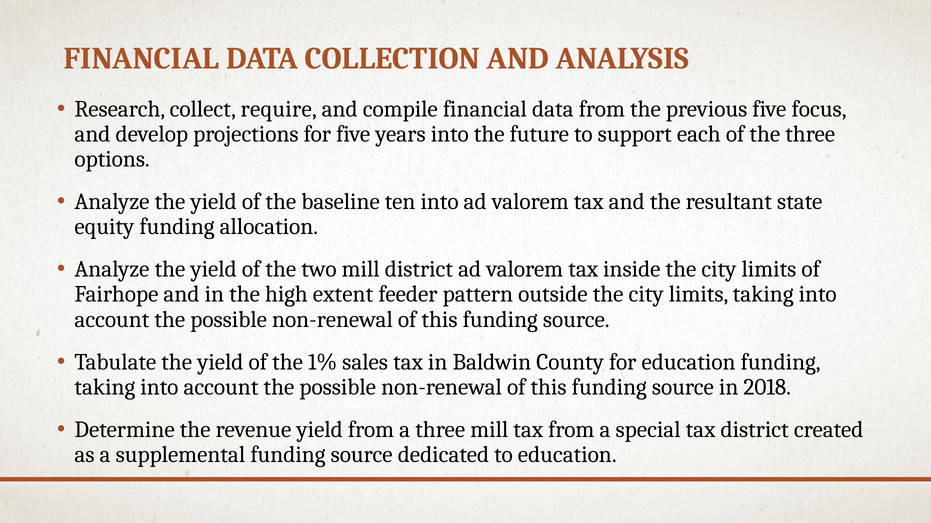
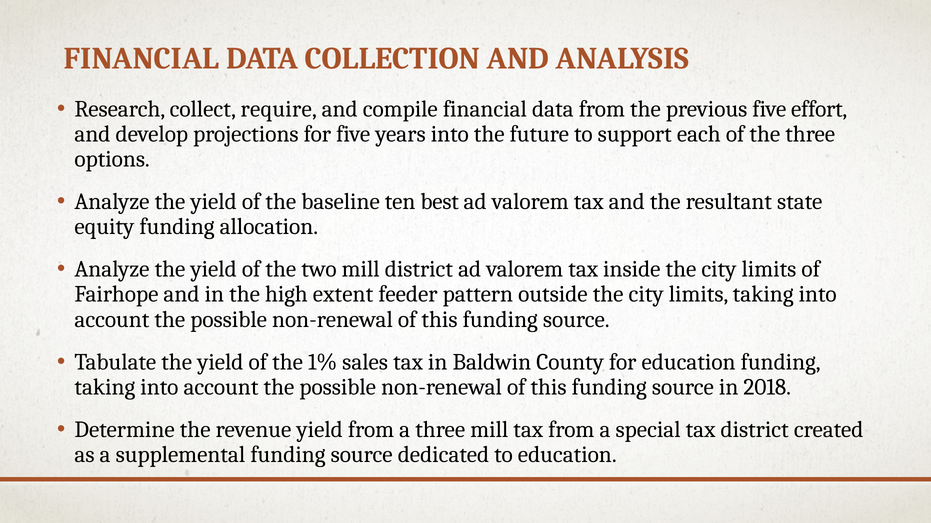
focus: focus -> effort
ten into: into -> best
